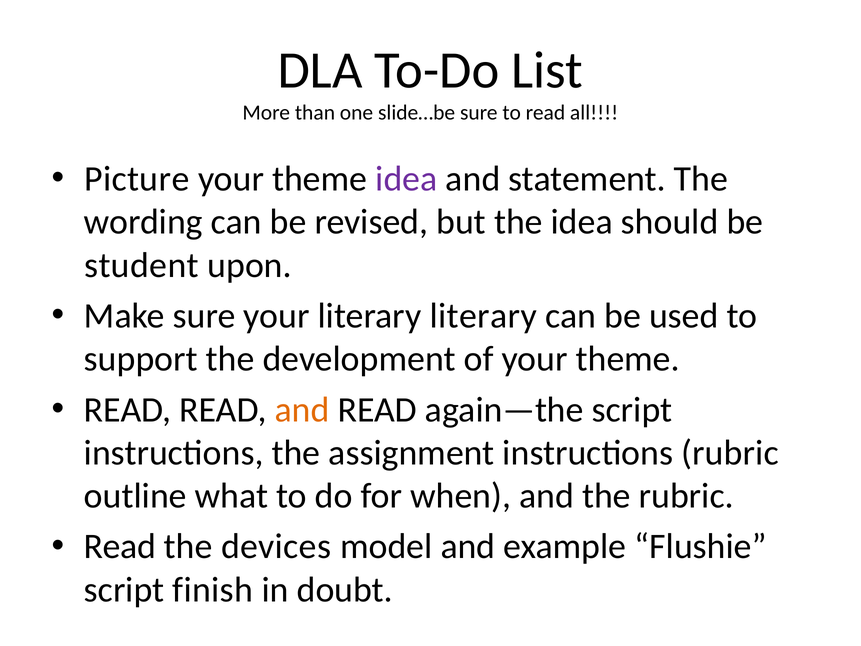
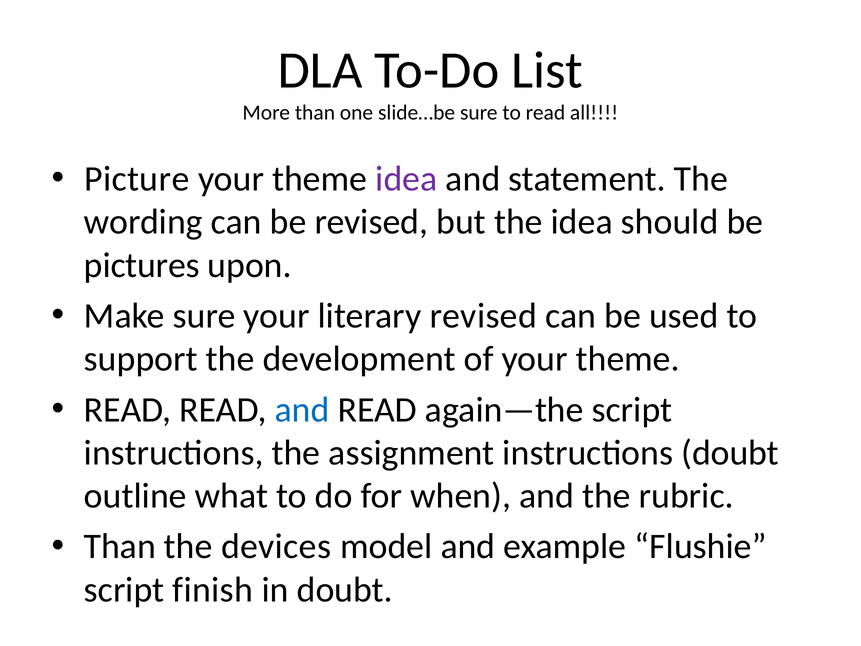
student: student -> pictures
literary literary: literary -> revised
and at (302, 410) colour: orange -> blue
instructions rubric: rubric -> doubt
Read at (120, 546): Read -> Than
